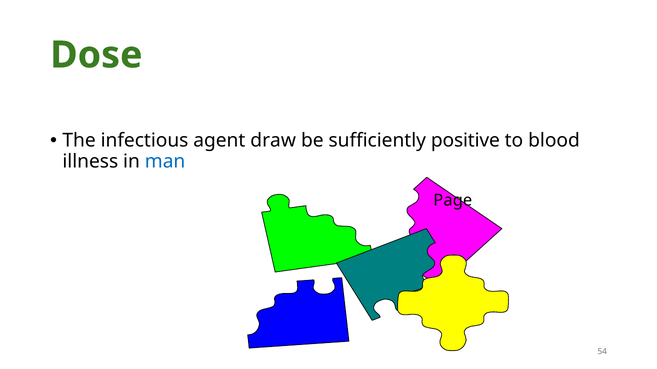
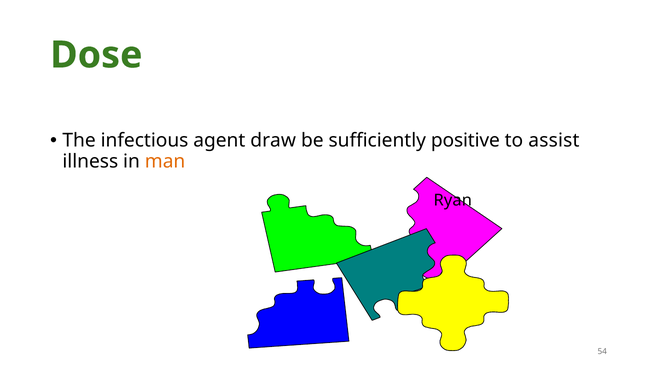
blood: blood -> assist
man colour: blue -> orange
Page: Page -> Ryan
